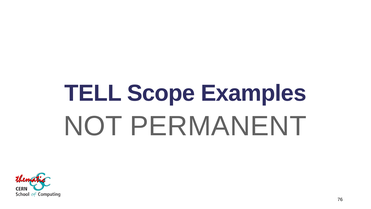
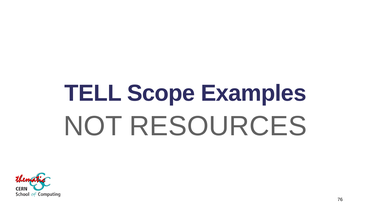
PERMANENT: PERMANENT -> RESOURCES
